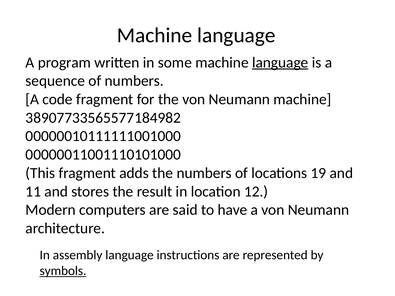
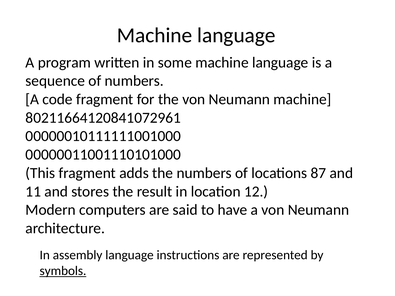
language at (280, 63) underline: present -> none
38907733565577184982: 38907733565577184982 -> 80211664120841072961
19: 19 -> 87
